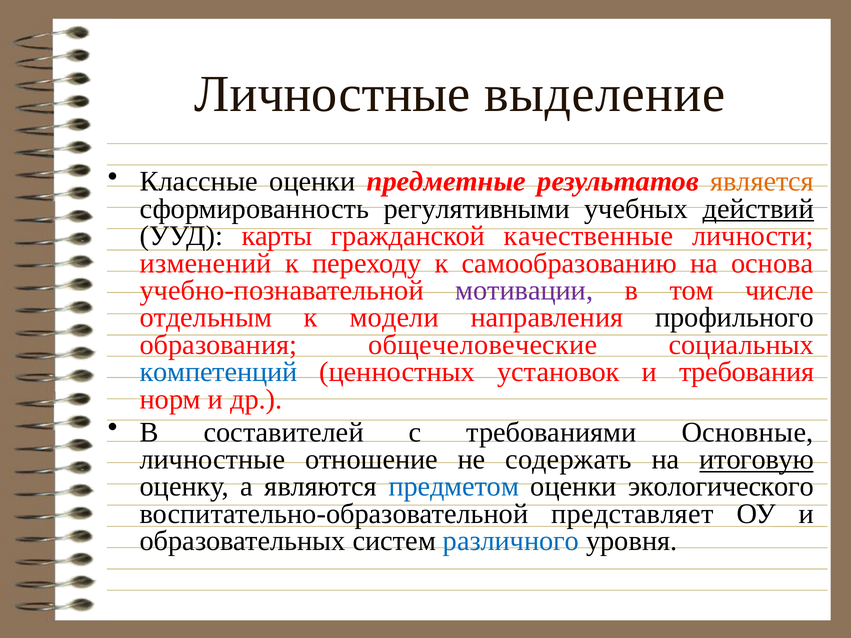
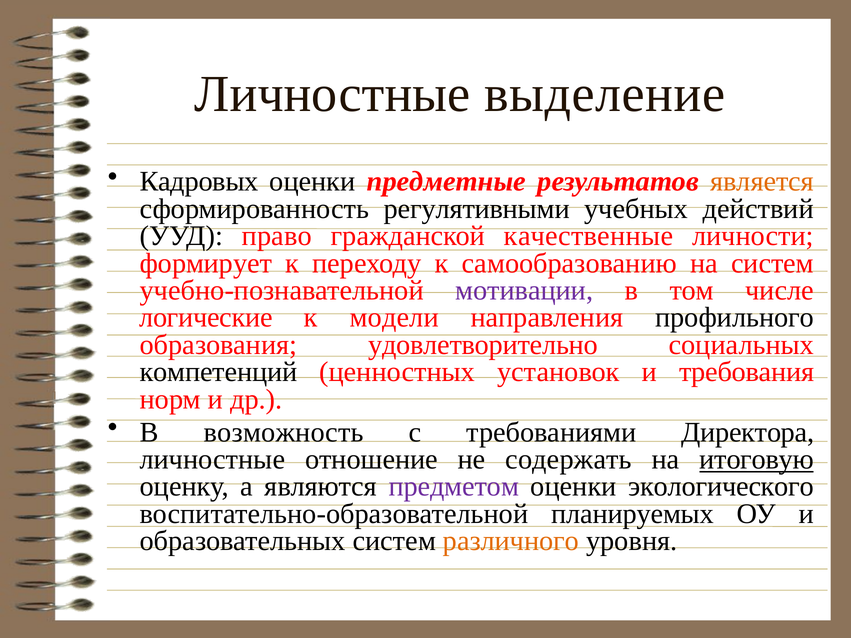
Классные: Классные -> Кадровых
действий underline: present -> none
карты: карты -> право
изменений: изменений -> формирует
на основа: основа -> систем
отдельным: отдельным -> логические
общечеловеческие: общечеловеческие -> удовлетворительно
компетенций colour: blue -> black
составителей: составителей -> возможность
Основные: Основные -> Директора
предметом colour: blue -> purple
представляет: представляет -> планируемых
различного colour: blue -> orange
